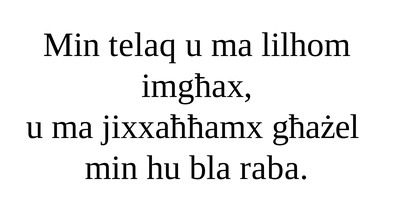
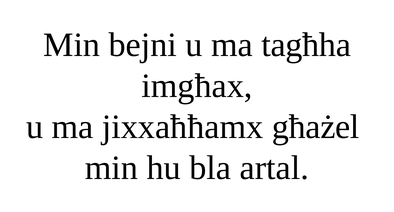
telaq: telaq -> bejni
lilhom: lilhom -> tagħha
raba: raba -> artal
